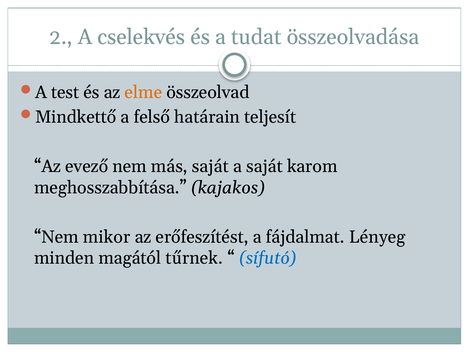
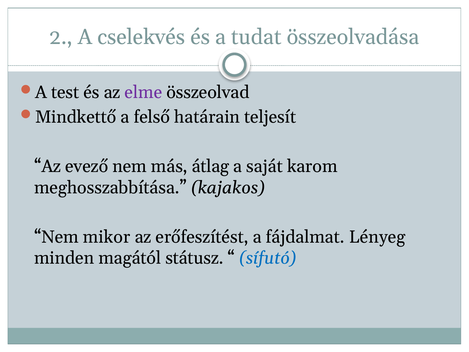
elme colour: orange -> purple
más saját: saját -> átlag
tűrnek: tűrnek -> státusz
